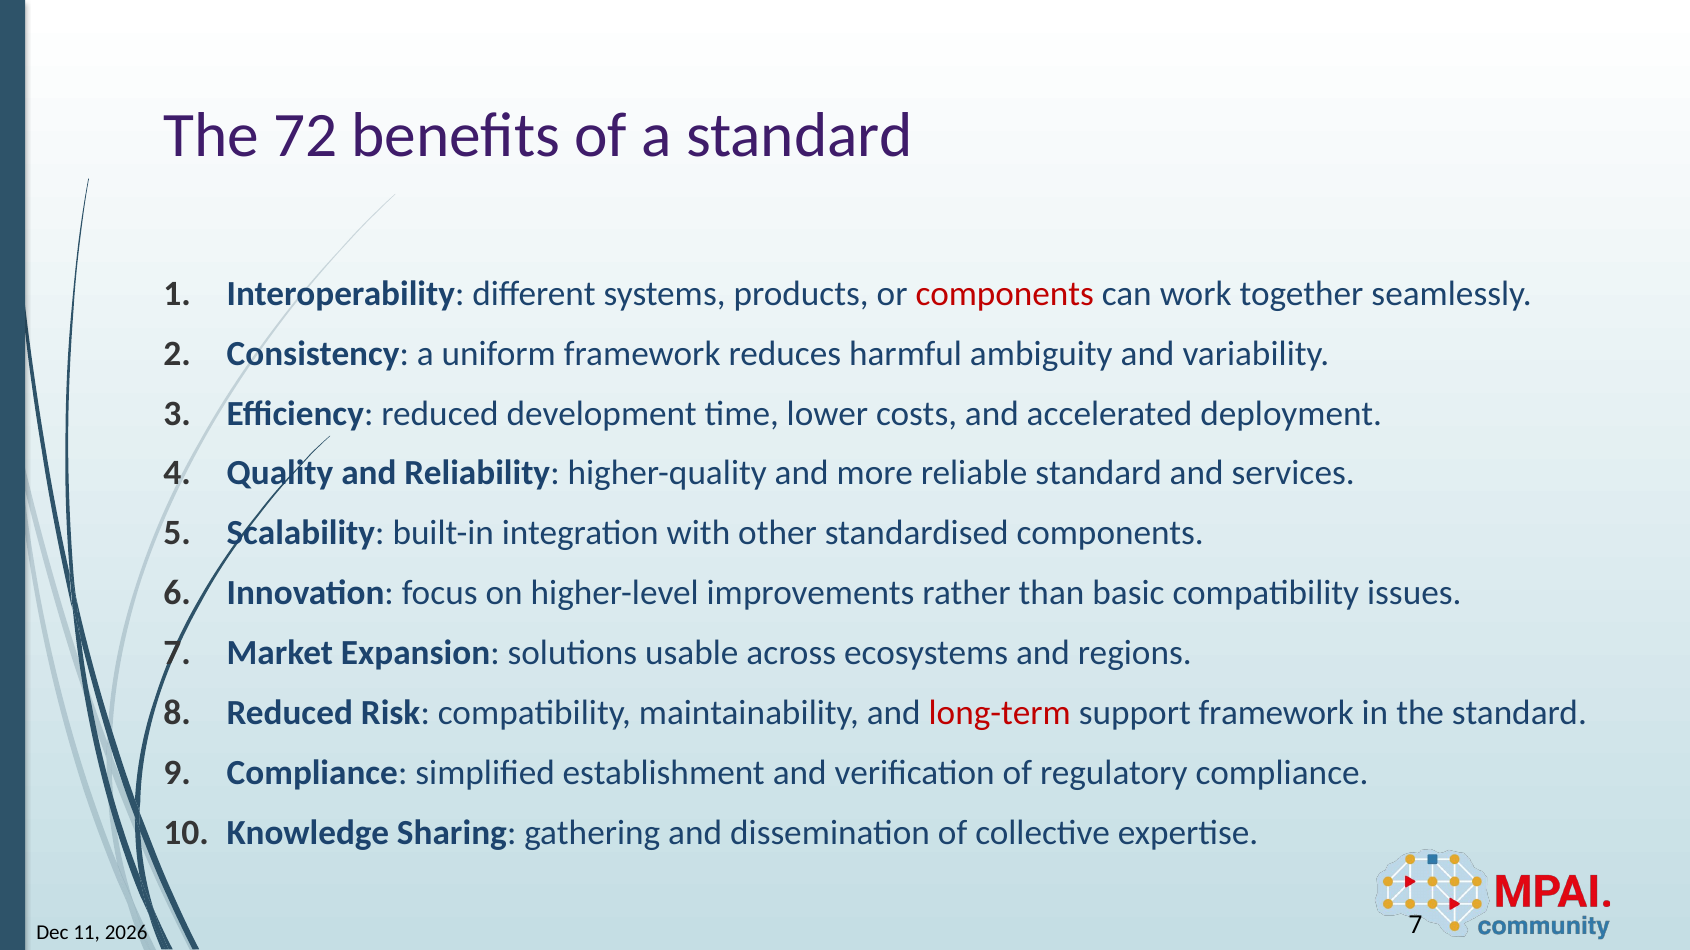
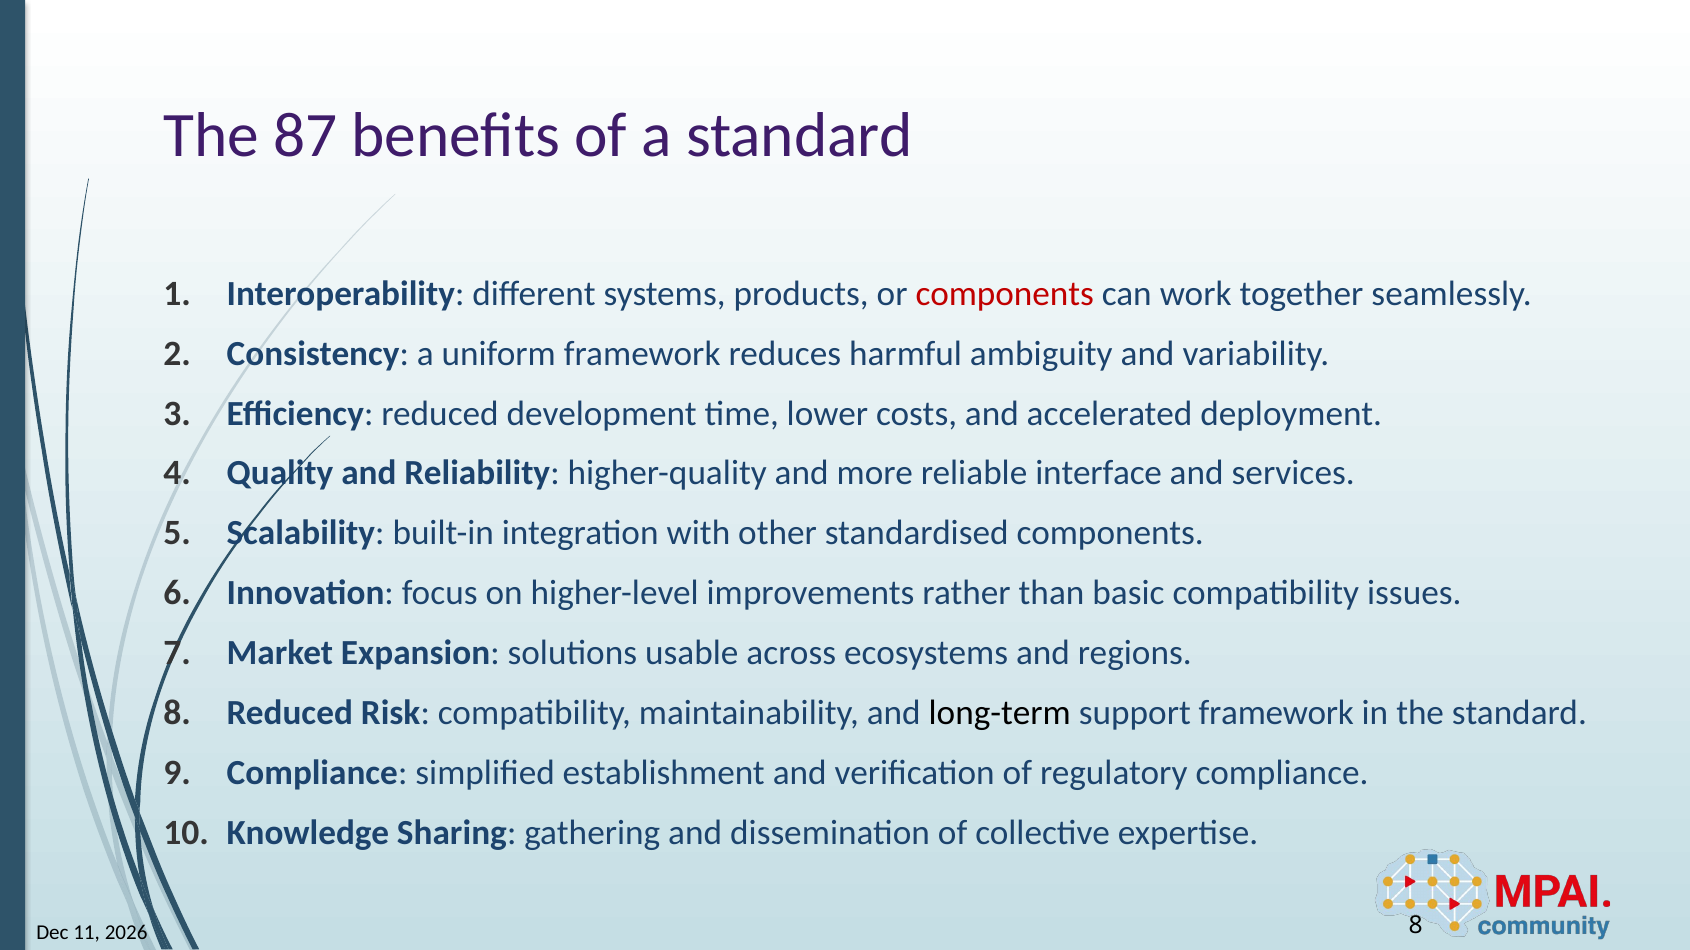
72: 72 -> 87
reliable standard: standard -> interface
long-term colour: red -> black
7 at (1416, 926): 7 -> 8
